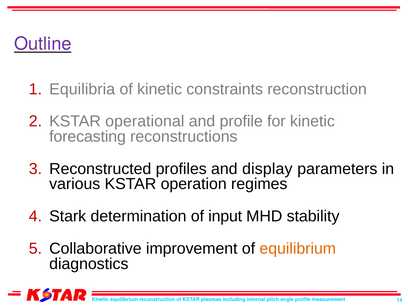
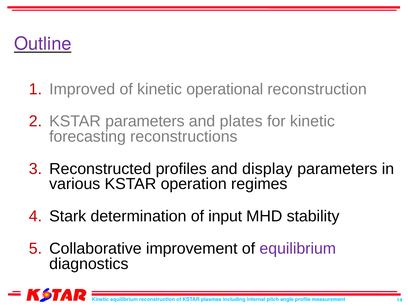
Equilibria: Equilibria -> Improved
constraints: constraints -> operational
KSTAR operational: operational -> parameters
and profile: profile -> plates
equilibrium at (298, 249) colour: orange -> purple
